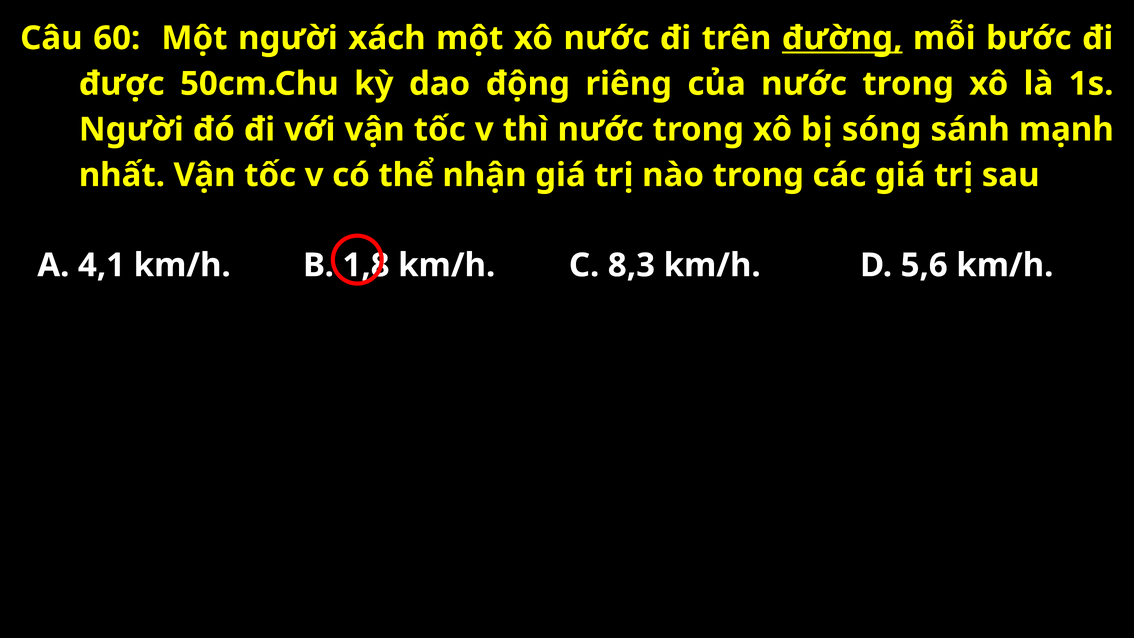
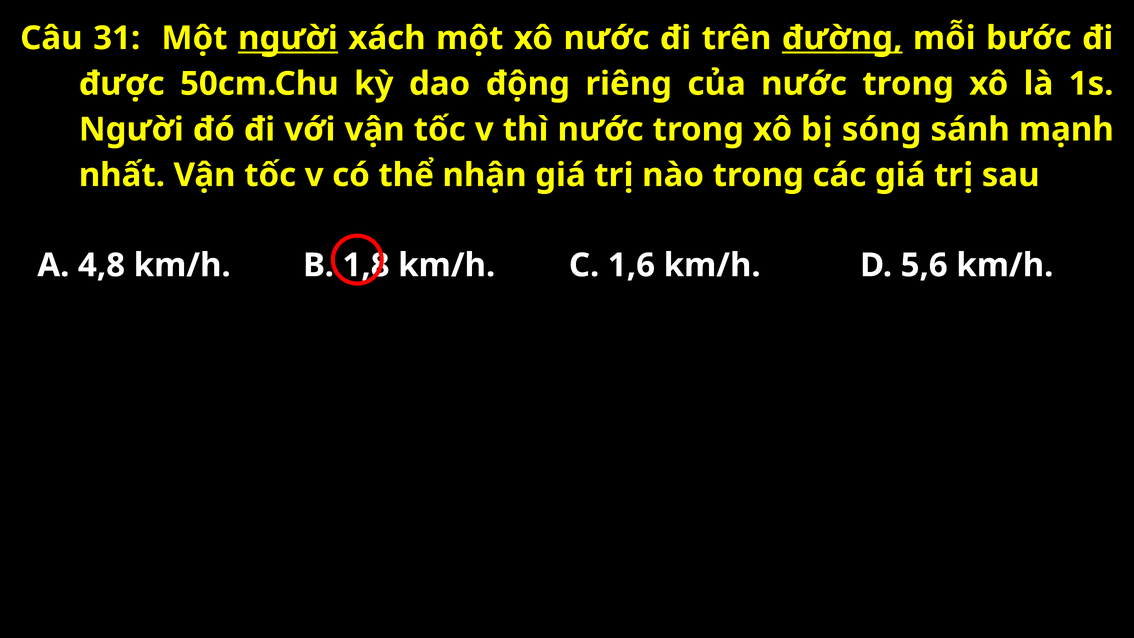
60: 60 -> 31
người at (288, 38) underline: none -> present
4,1: 4,1 -> 4,8
8,3: 8,3 -> 1,6
